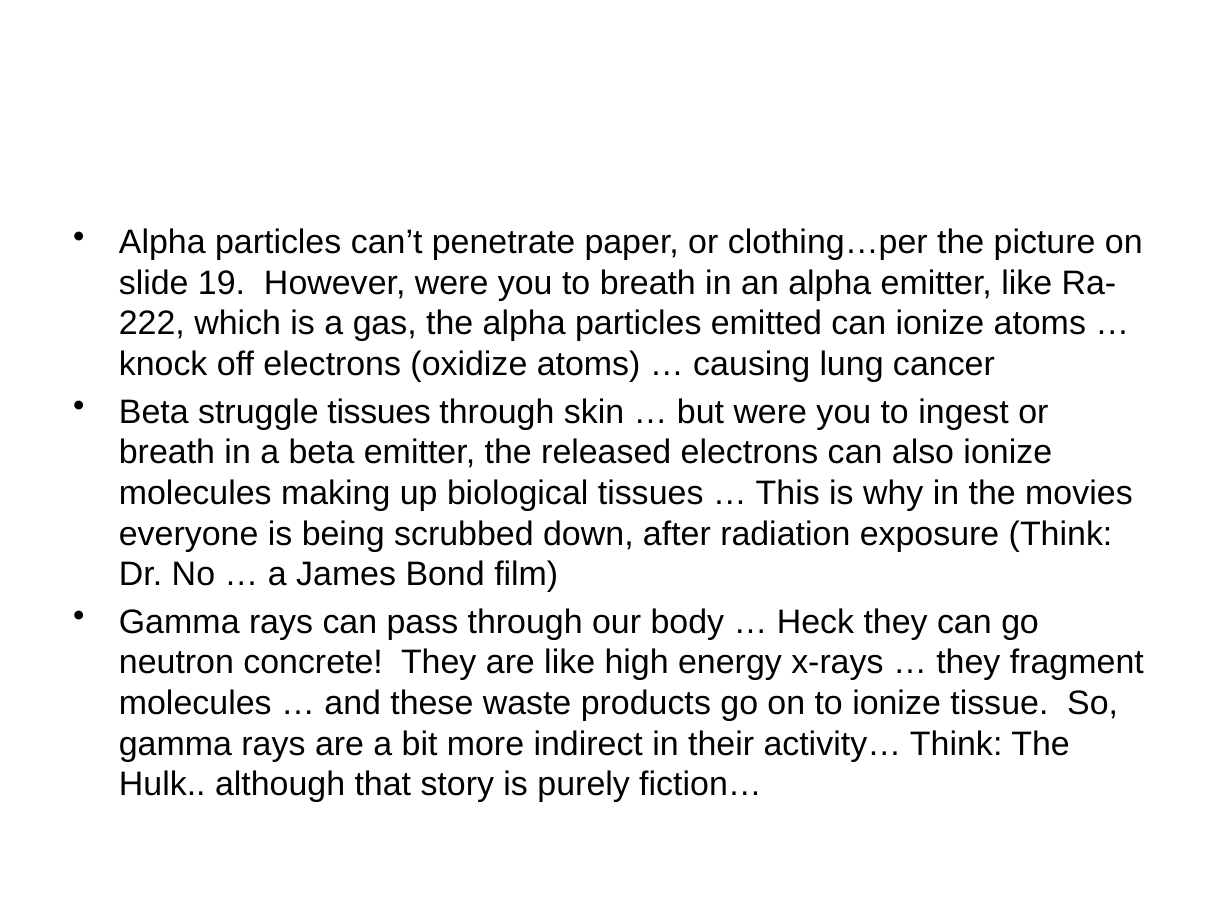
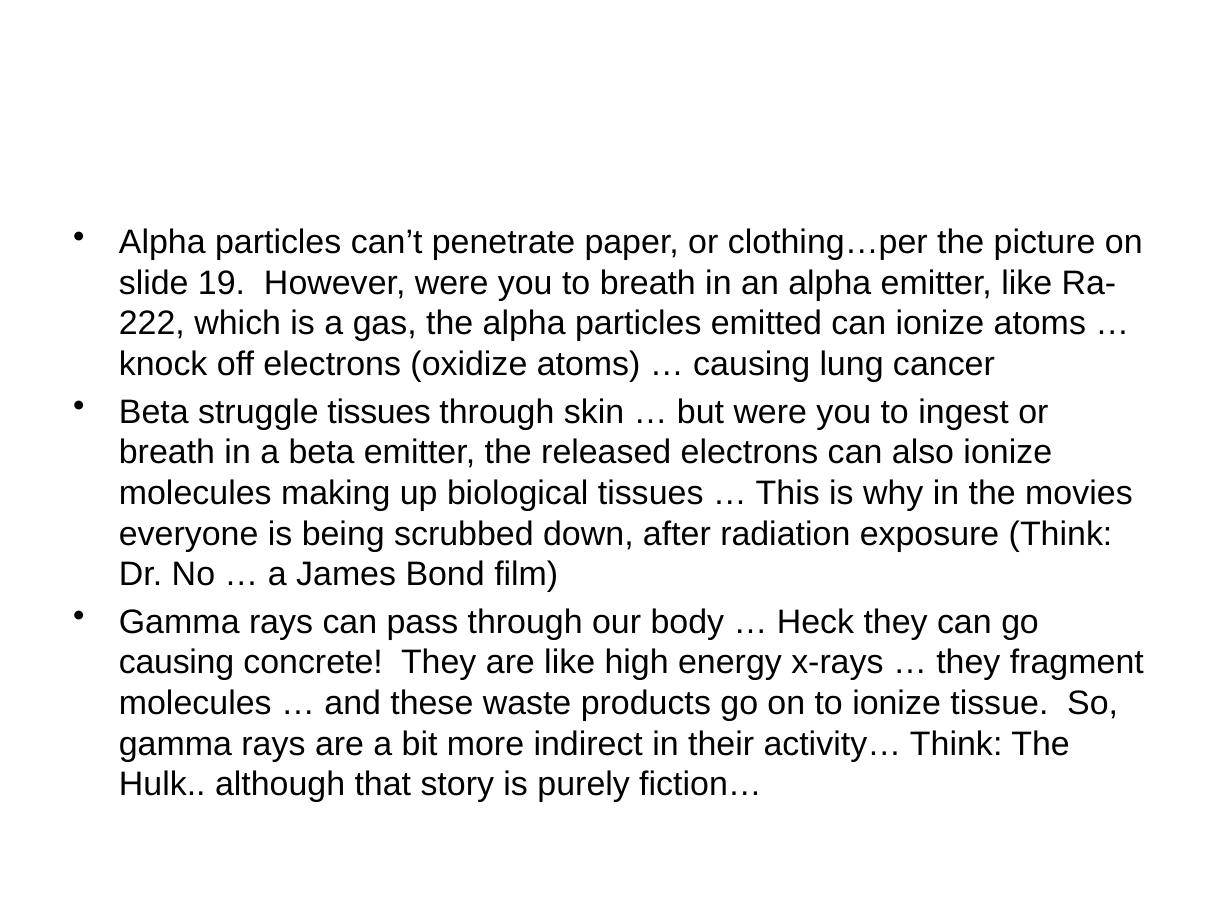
neutron at (176, 663): neutron -> causing
